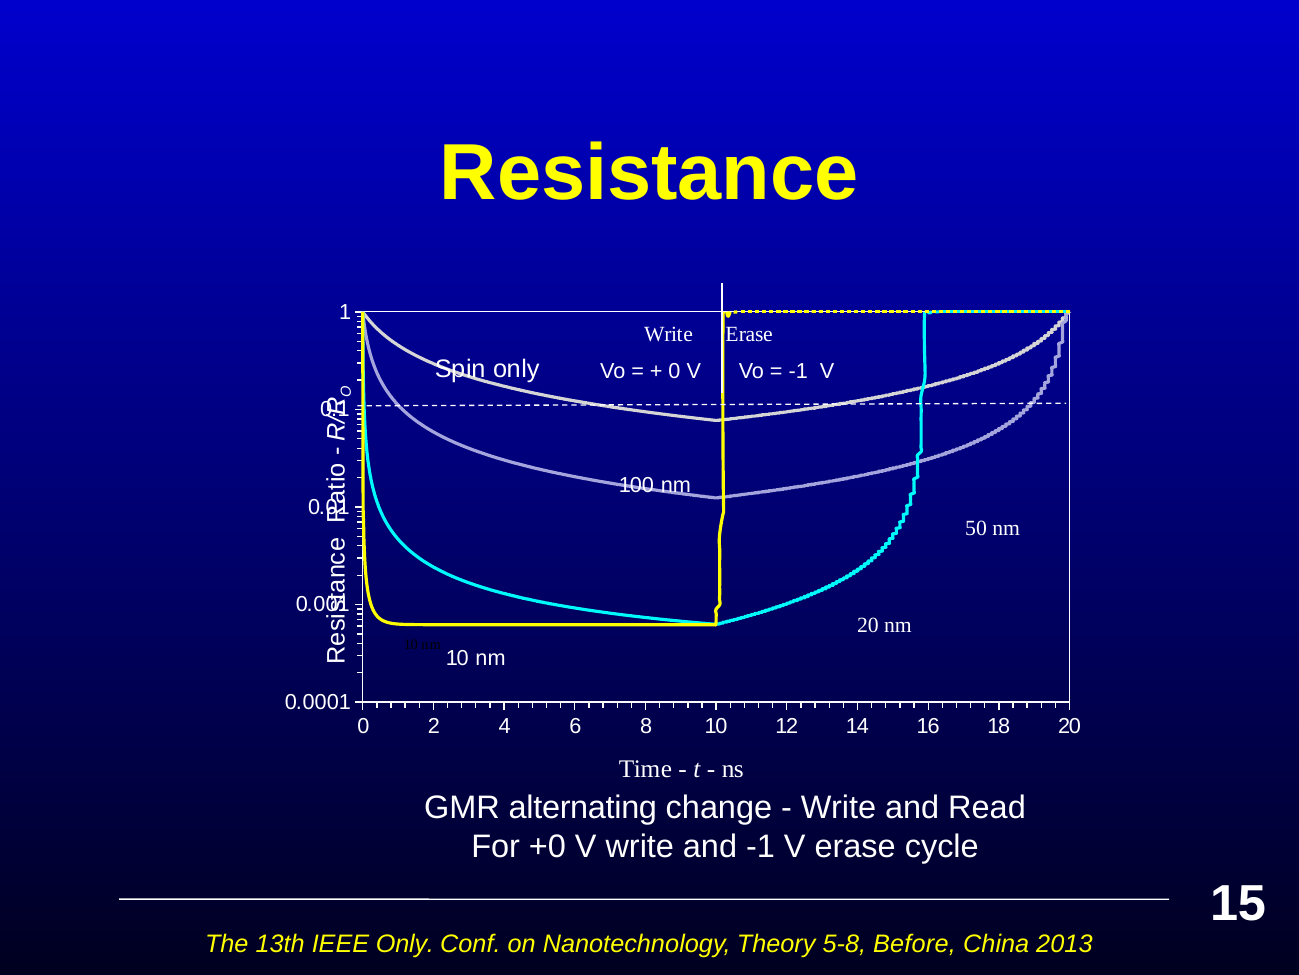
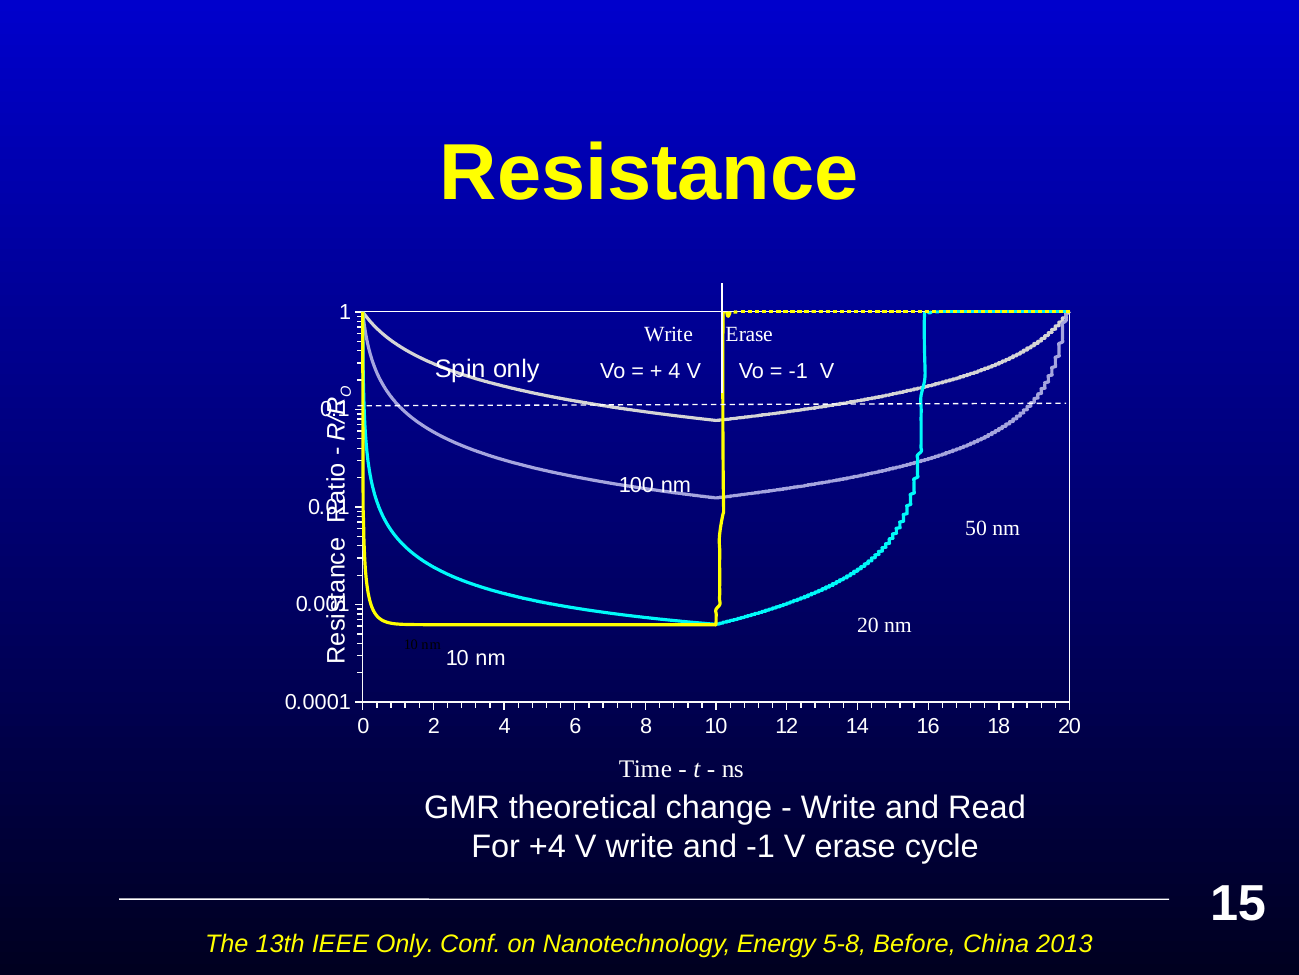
0 at (675, 371): 0 -> 4
alternating: alternating -> theoretical
+0: +0 -> +4
Theory: Theory -> Energy
